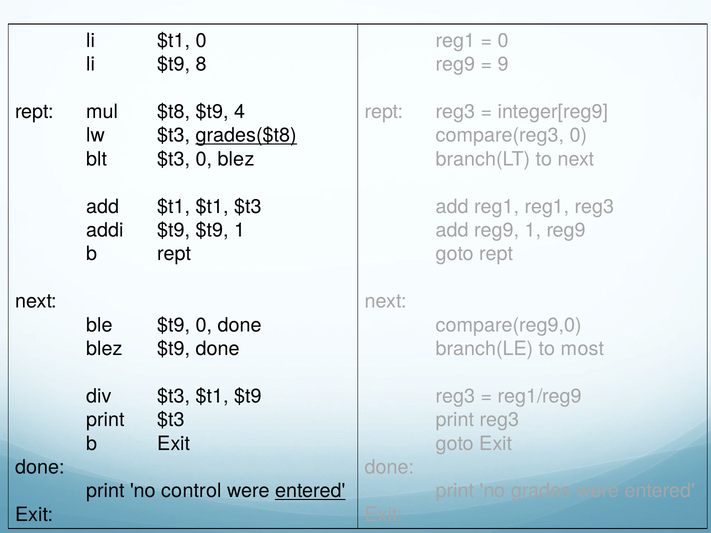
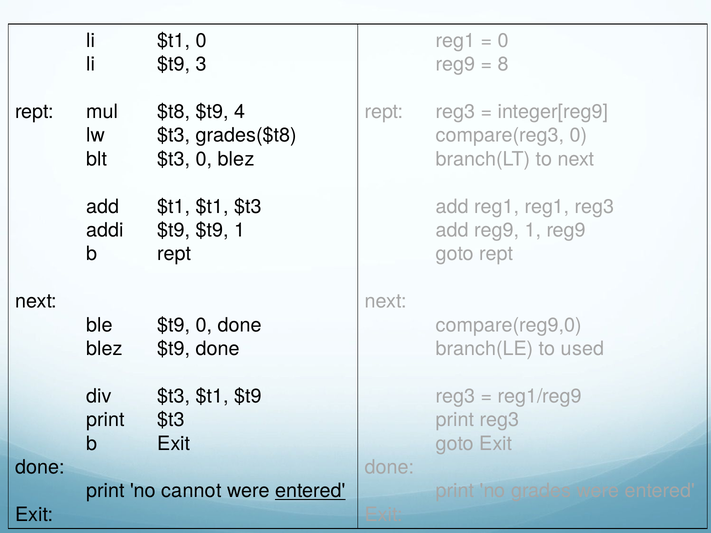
8: 8 -> 3
9: 9 -> 8
grades($t8 underline: present -> none
most: most -> used
control: control -> cannot
